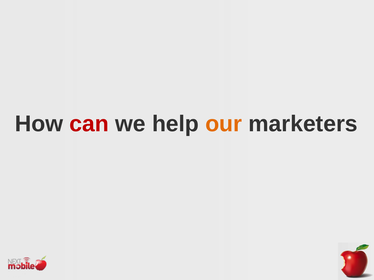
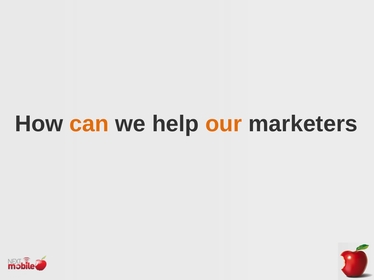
can colour: red -> orange
